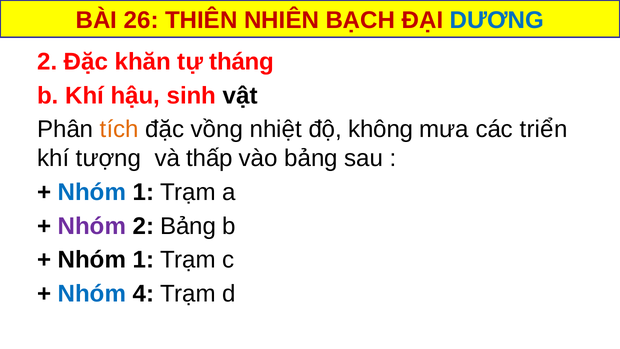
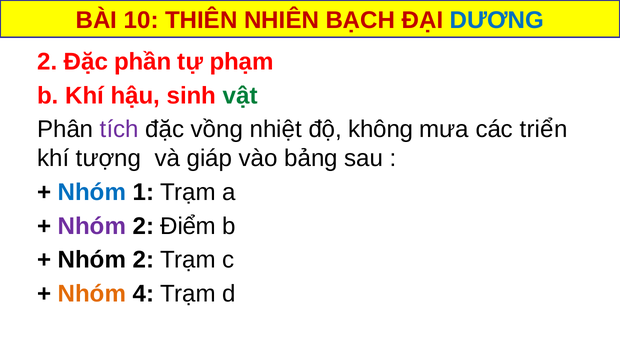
26: 26 -> 10
khăn: khăn -> phần
tháng: tháng -> phạm
vật colour: black -> green
tích colour: orange -> purple
thấp: thấp -> giáp
2 Bảng: Bảng -> Điểm
1 at (143, 260): 1 -> 2
Nhóm at (92, 294) colour: blue -> orange
